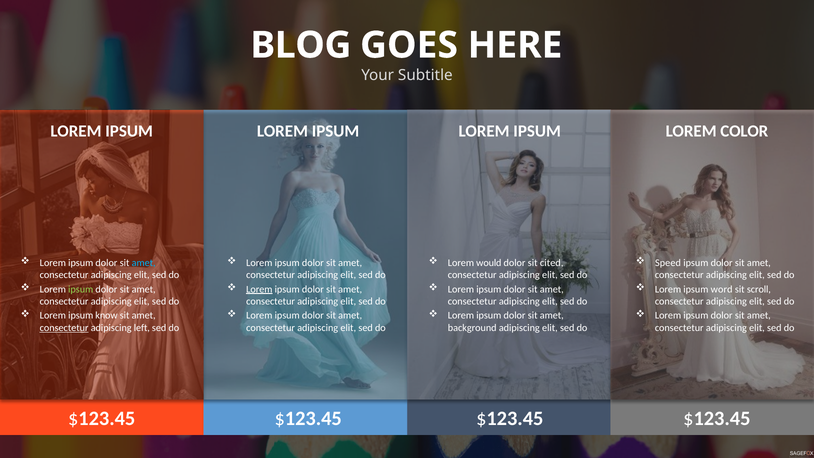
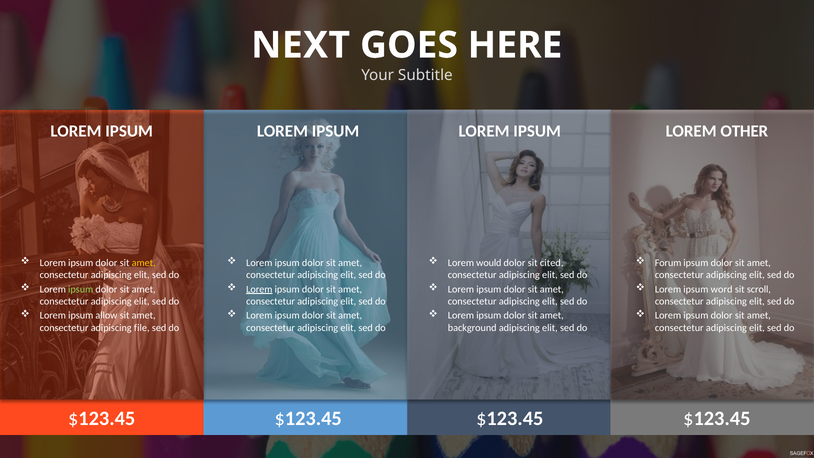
BLOG: BLOG -> NEXT
COLOR: COLOR -> OTHER
amet at (144, 263) colour: light blue -> yellow
Speed: Speed -> Forum
know: know -> allow
consectetur at (64, 328) underline: present -> none
left: left -> file
